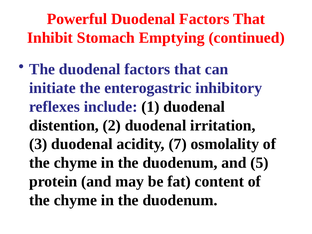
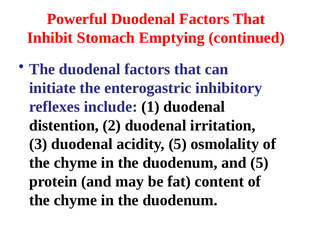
acidity 7: 7 -> 5
